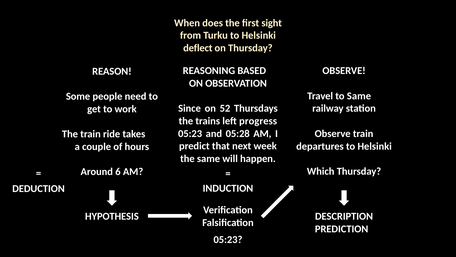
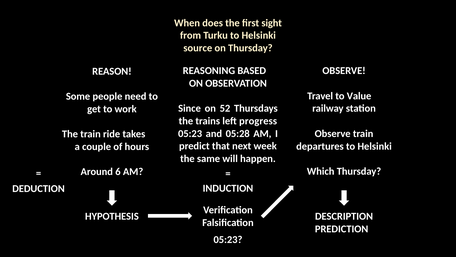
deflect: deflect -> source
to Same: Same -> Value
